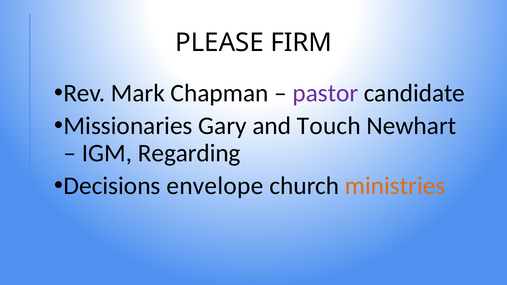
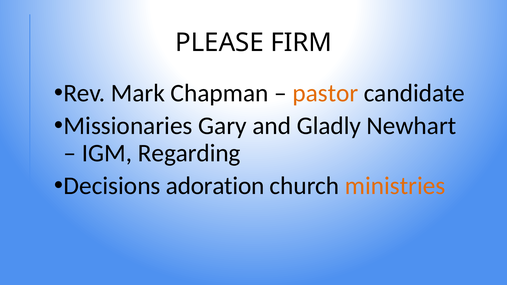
pastor colour: purple -> orange
Touch: Touch -> Gladly
envelope: envelope -> adoration
